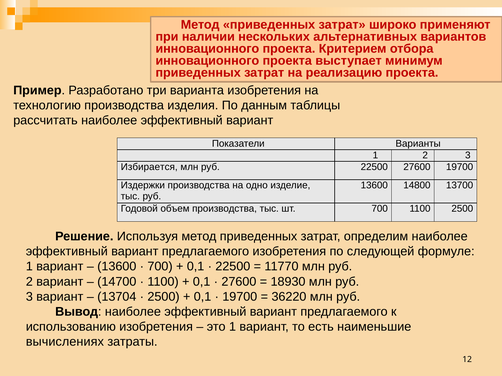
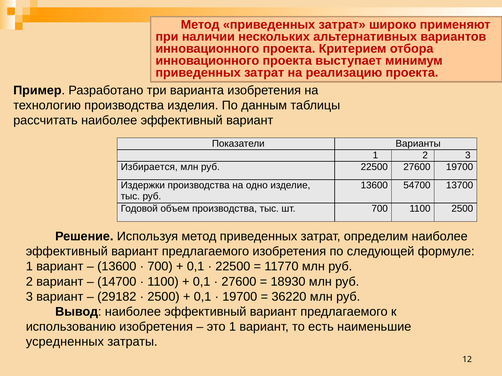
14800: 14800 -> 54700
13704: 13704 -> 29182
вычислениях: вычислениях -> усредненных
